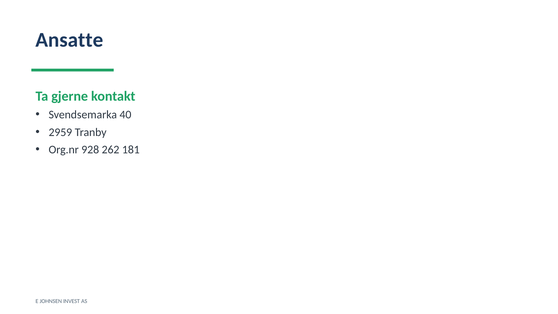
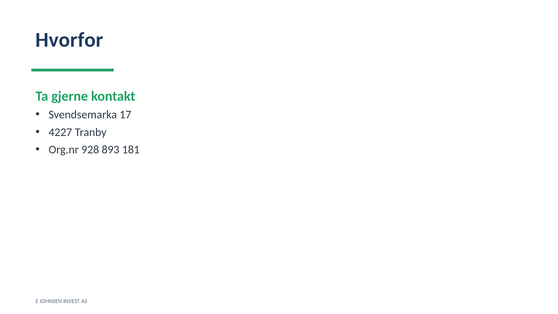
Ansatte: Ansatte -> Hvorfor
40: 40 -> 17
2959: 2959 -> 4227
262: 262 -> 893
